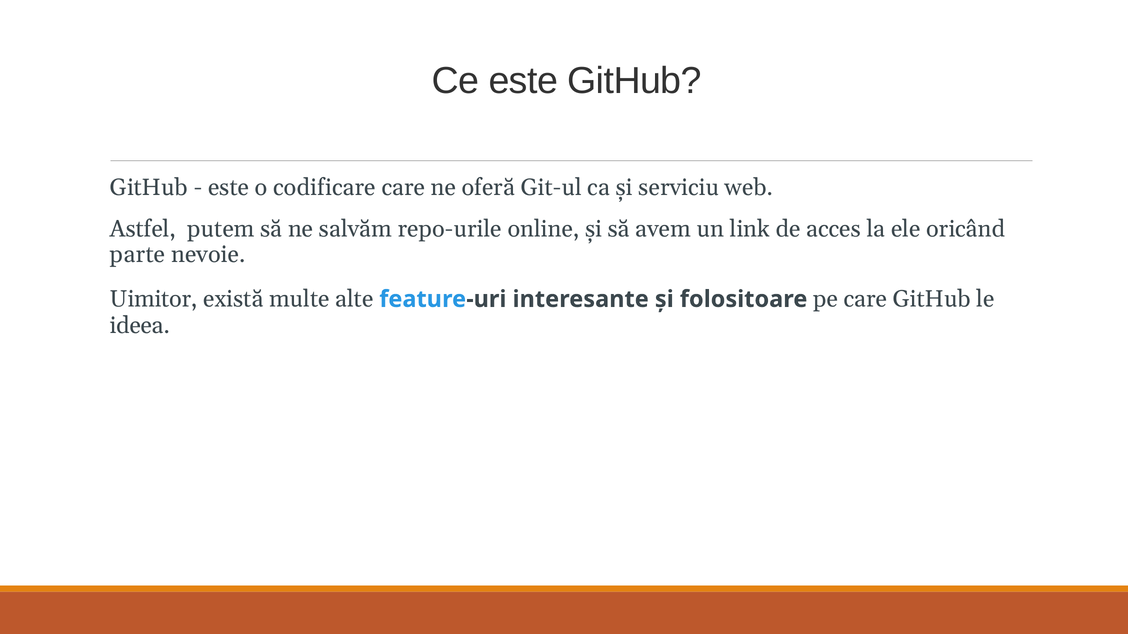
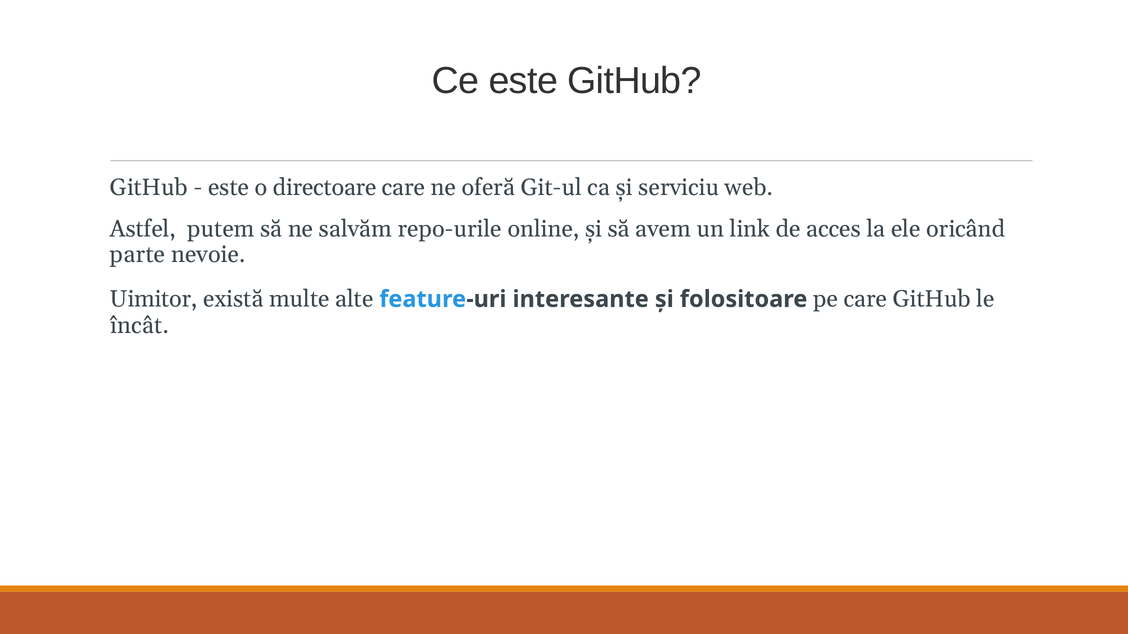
codificare: codificare -> directoare
ideea: ideea -> încât
